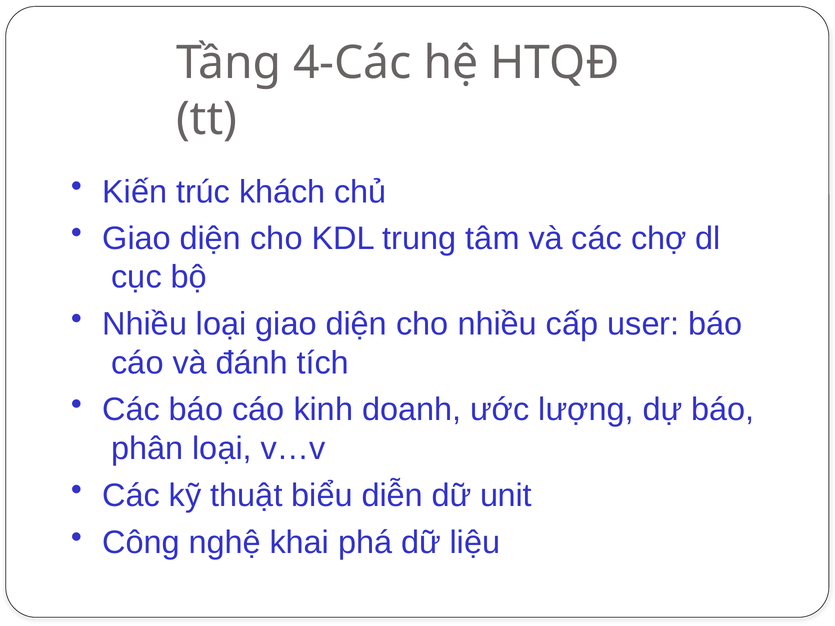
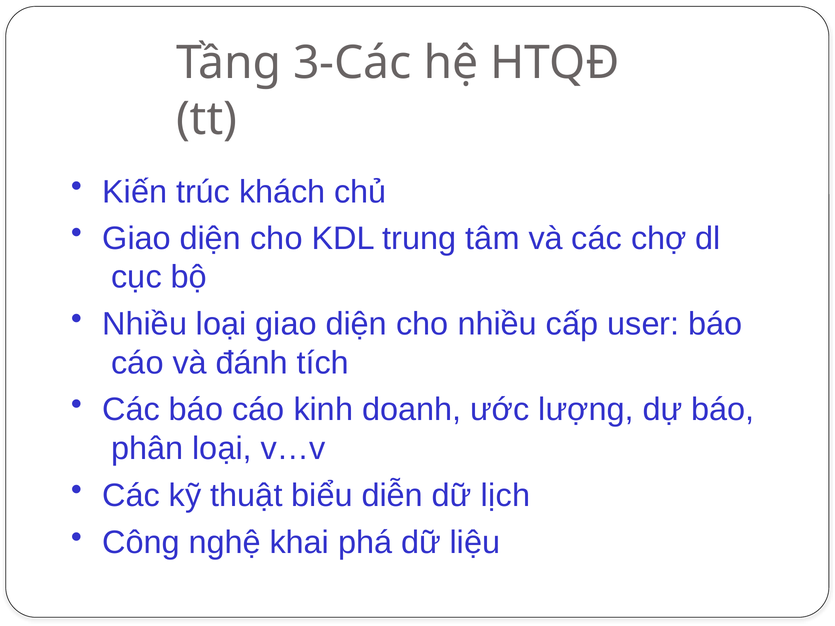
4-Các: 4-Các -> 3-Các
unit: unit -> lịch
